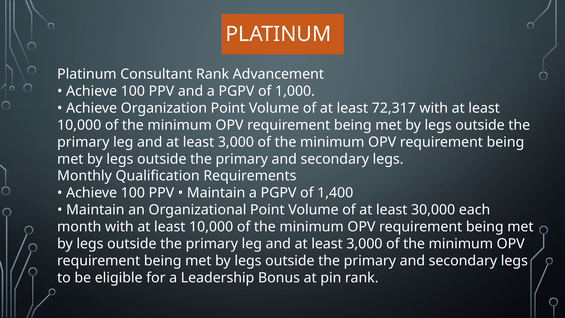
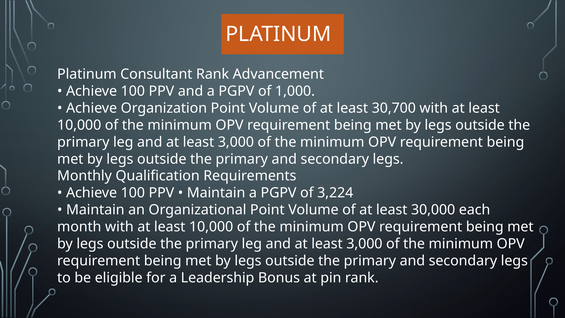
72,317: 72,317 -> 30,700
1,400: 1,400 -> 3,224
